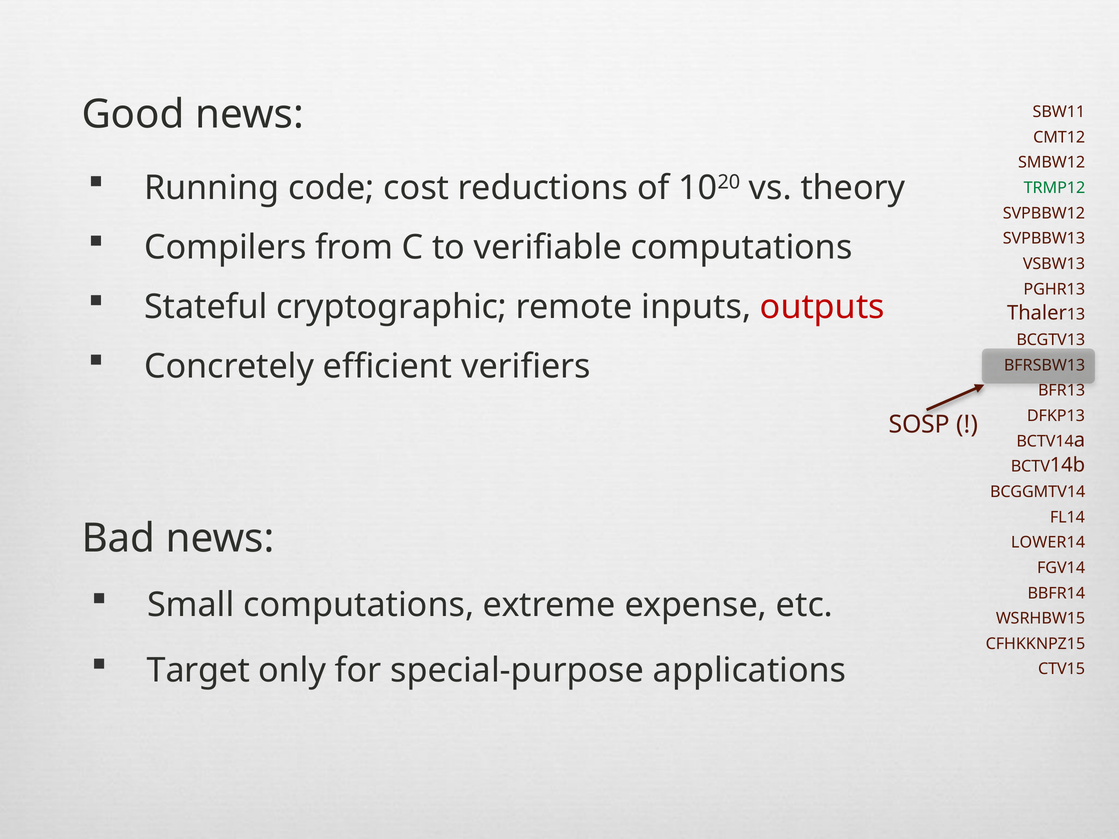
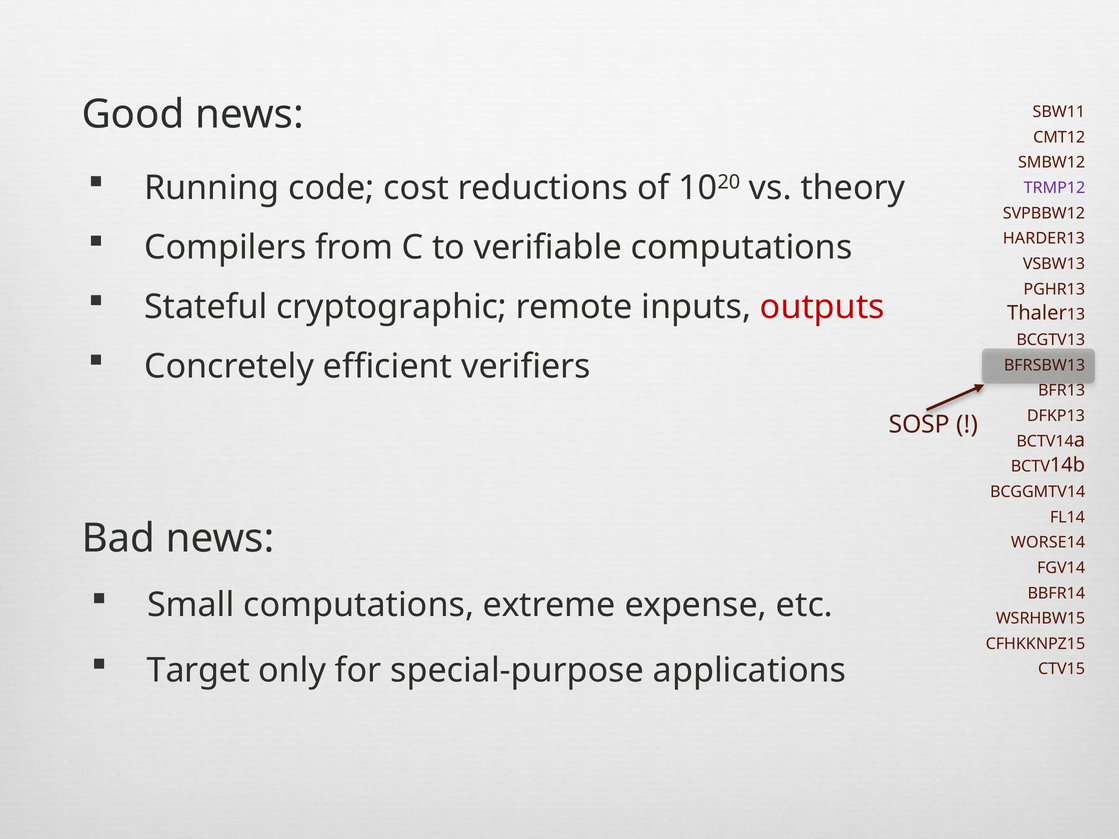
TRMP12 colour: green -> purple
SVPBBW13: SVPBBW13 -> HARDER13
LOWER14: LOWER14 -> WORSE14
